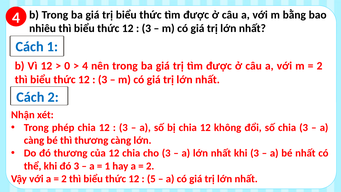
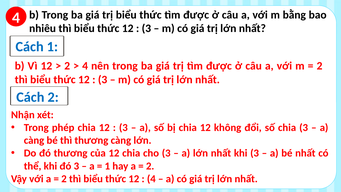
0 at (67, 66): 0 -> 2
5 at (151, 179): 5 -> 4
